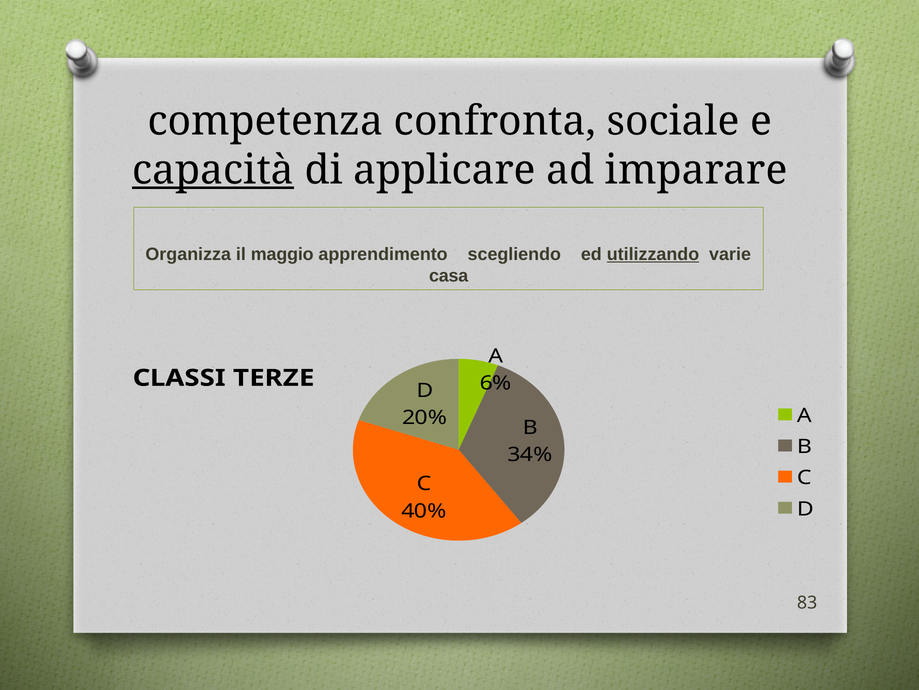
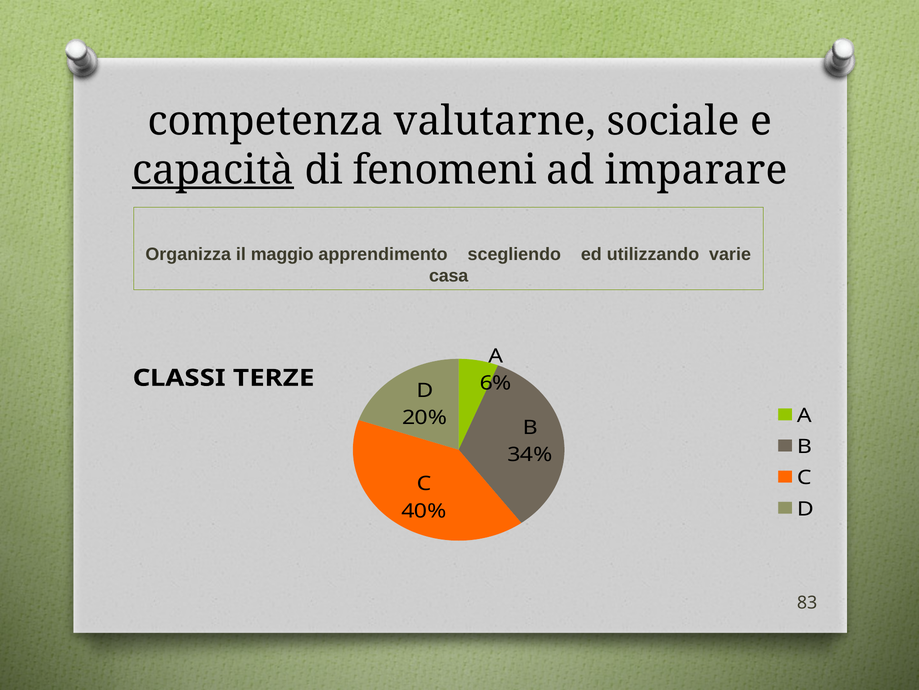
confronta: confronta -> valutarne
applicare: applicare -> fenomeni
utilizzando underline: present -> none
